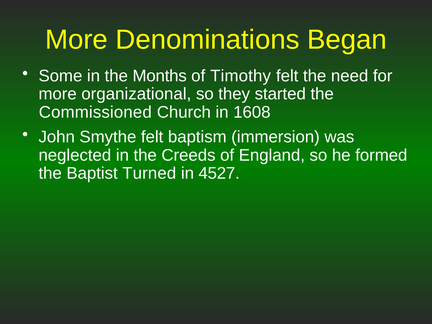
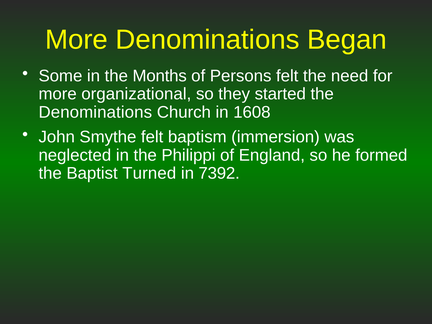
Timothy: Timothy -> Persons
Commissioned at (95, 112): Commissioned -> Denominations
Creeds: Creeds -> Philippi
4527: 4527 -> 7392
